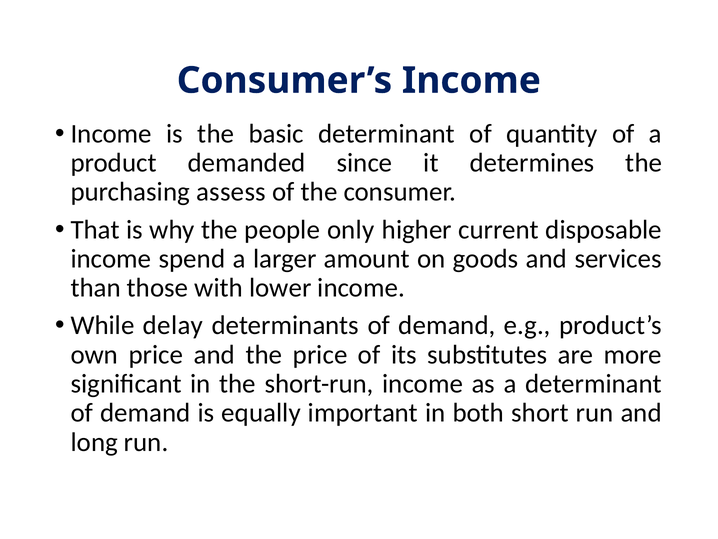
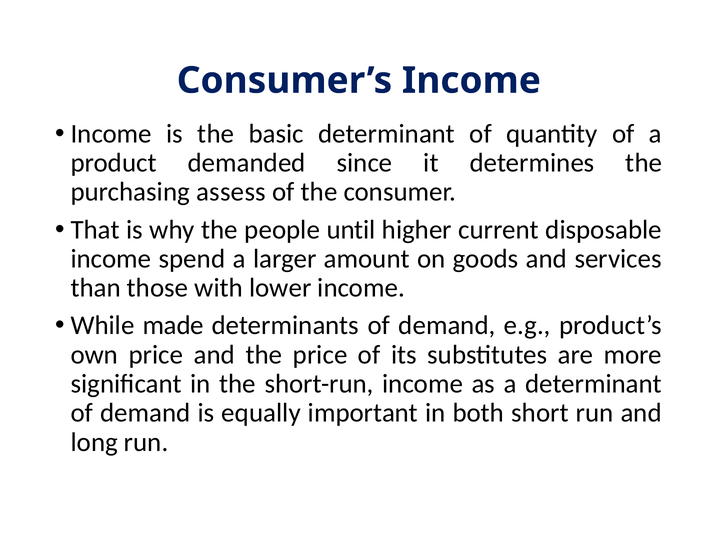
only: only -> until
delay: delay -> made
